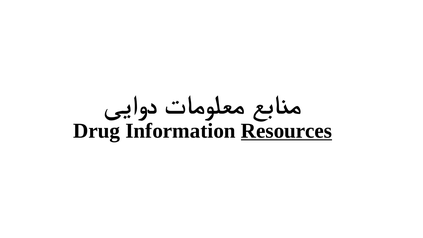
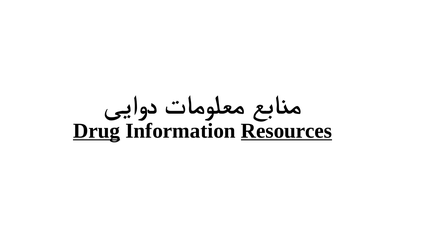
Drug underline: none -> present
